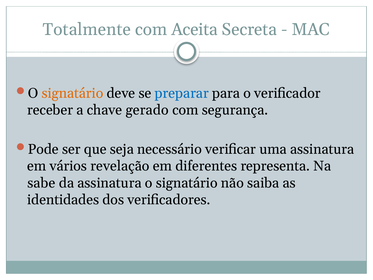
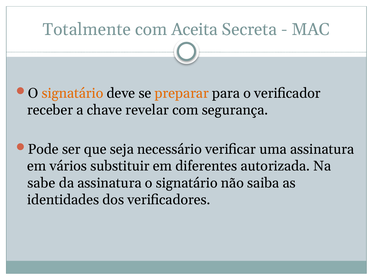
preparar colour: blue -> orange
gerado: gerado -> revelar
revelação: revelação -> substituir
representa: representa -> autorizada
